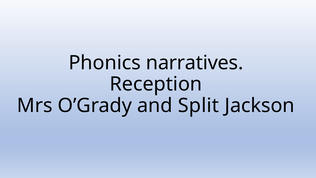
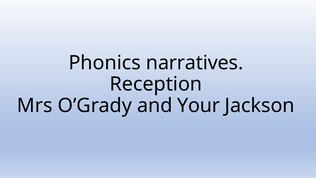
Split: Split -> Your
